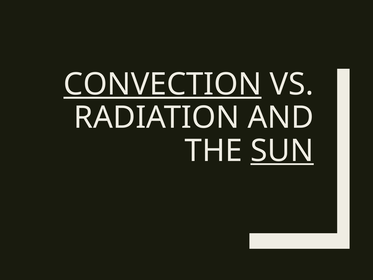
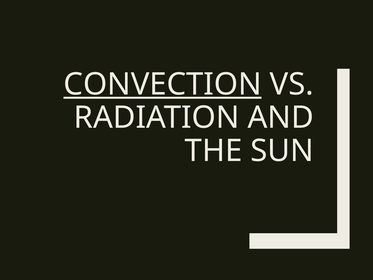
SUN underline: present -> none
